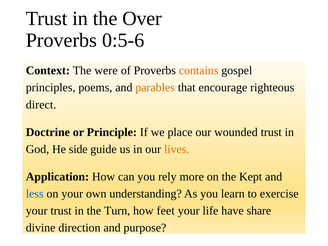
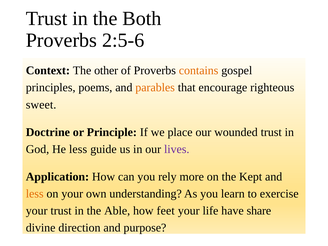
Over: Over -> Both
0:5-6: 0:5-6 -> 2:5-6
were: were -> other
direct: direct -> sweet
He side: side -> less
lives colour: orange -> purple
less at (35, 194) colour: blue -> orange
Turn: Turn -> Able
